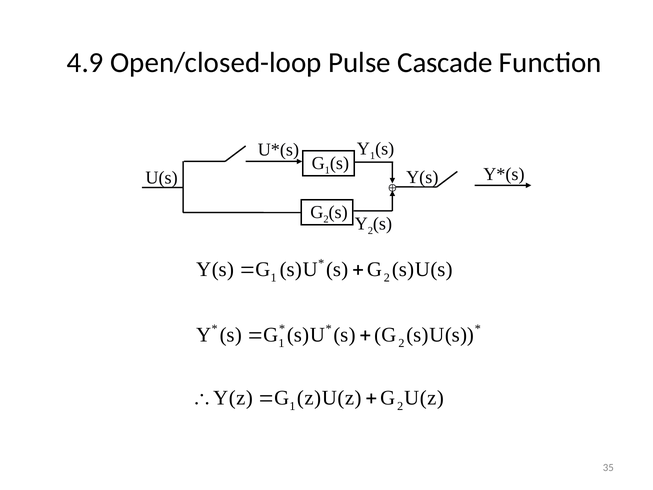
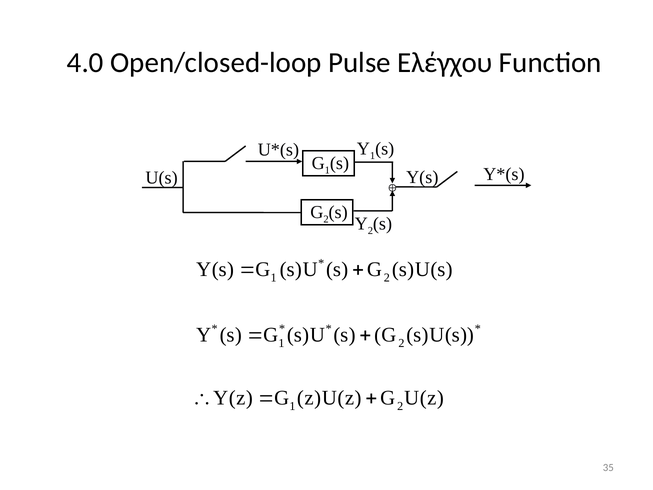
4.9: 4.9 -> 4.0
Cascade: Cascade -> Ελέγχου
